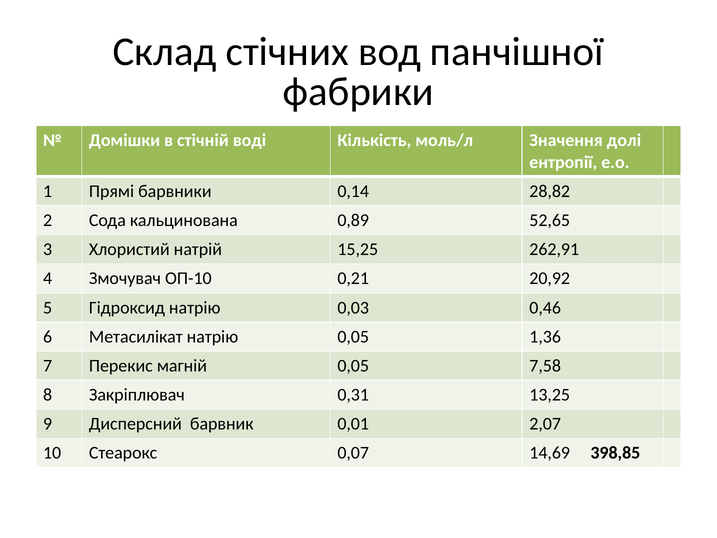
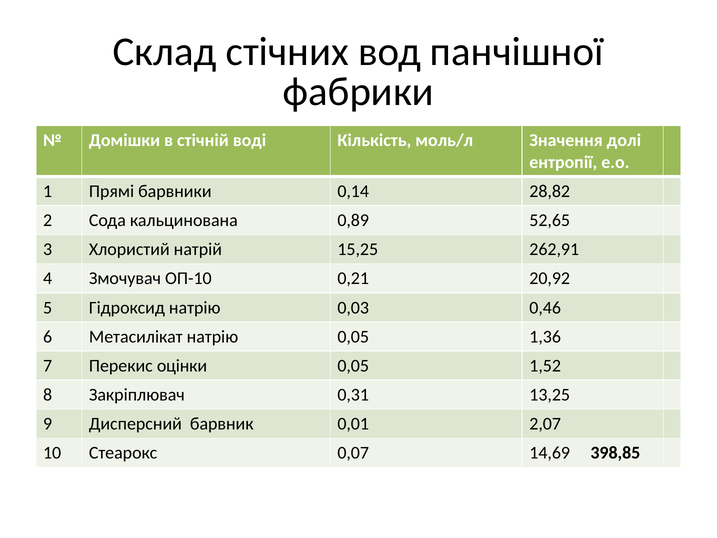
магній: магній -> оцінки
7,58: 7,58 -> 1,52
